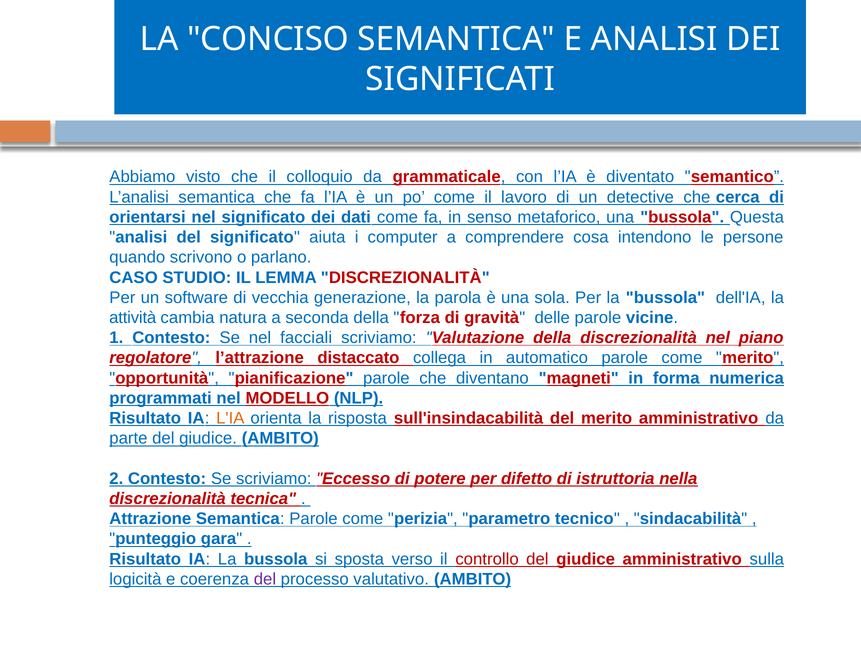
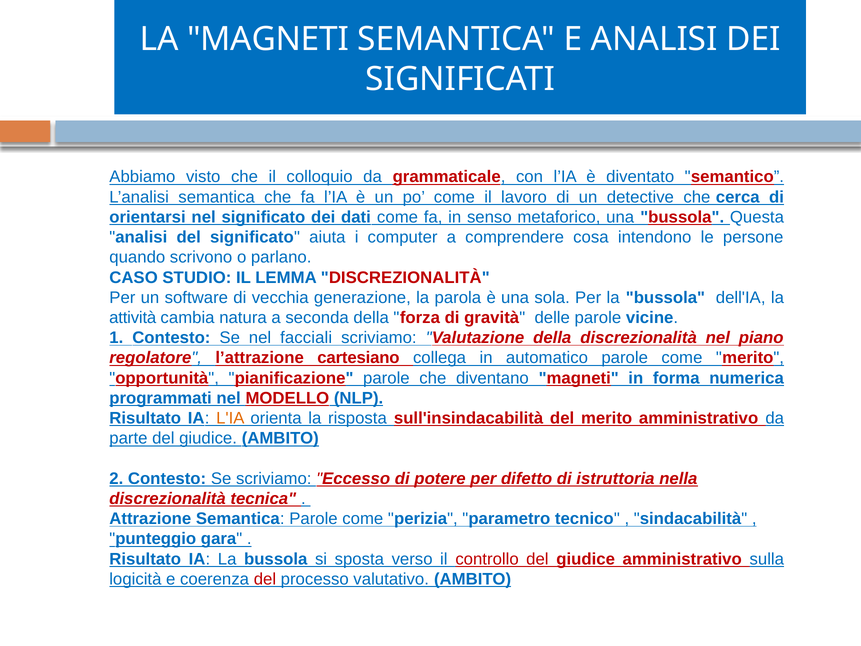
LA CONCISO: CONCISO -> MAGNETI
distaccato: distaccato -> cartesiano
del at (265, 579) colour: purple -> red
